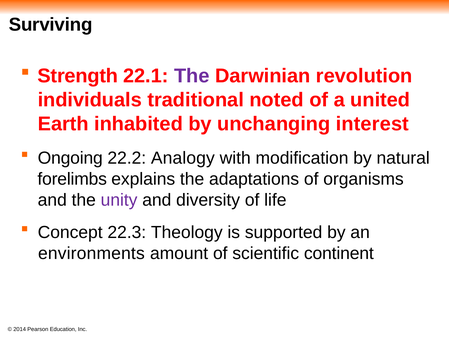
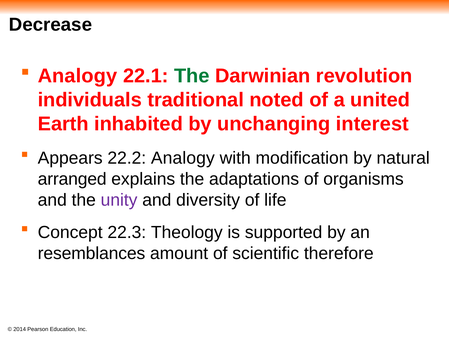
Surviving: Surviving -> Decrease
Strength at (78, 76): Strength -> Analogy
The at (192, 76) colour: purple -> green
Ongoing: Ongoing -> Appears
forelimbs: forelimbs -> arranged
environments: environments -> resemblances
continent: continent -> therefore
